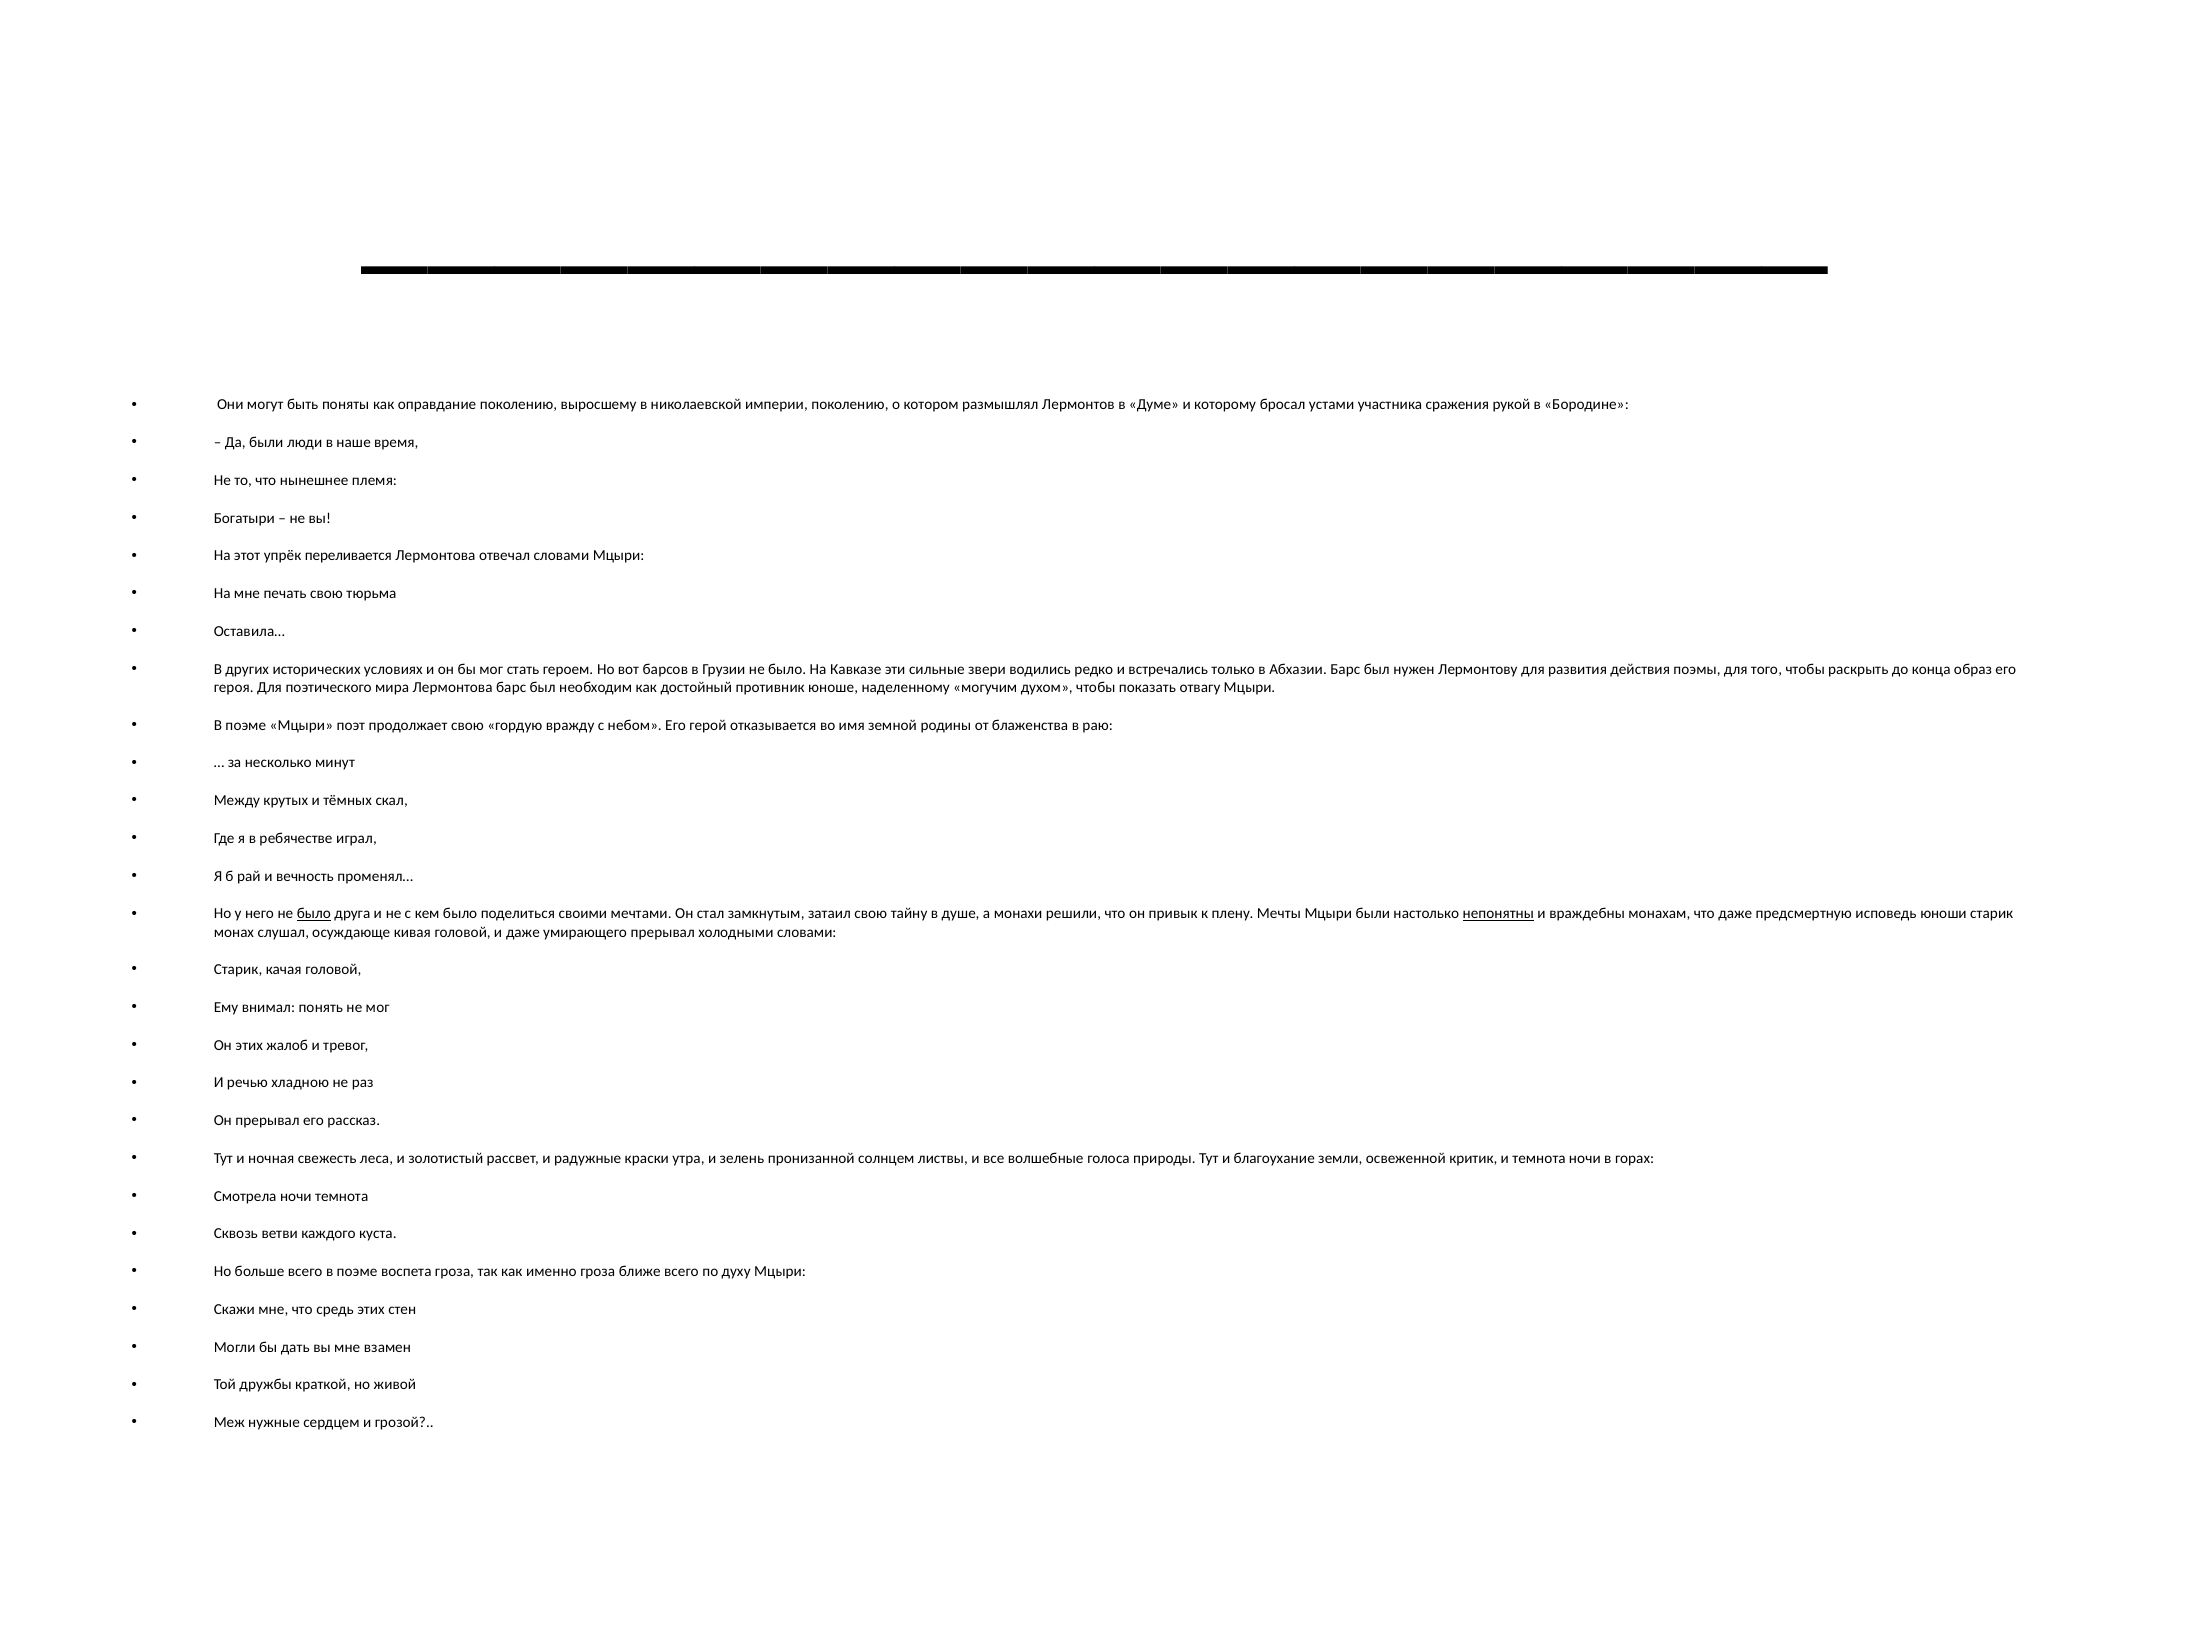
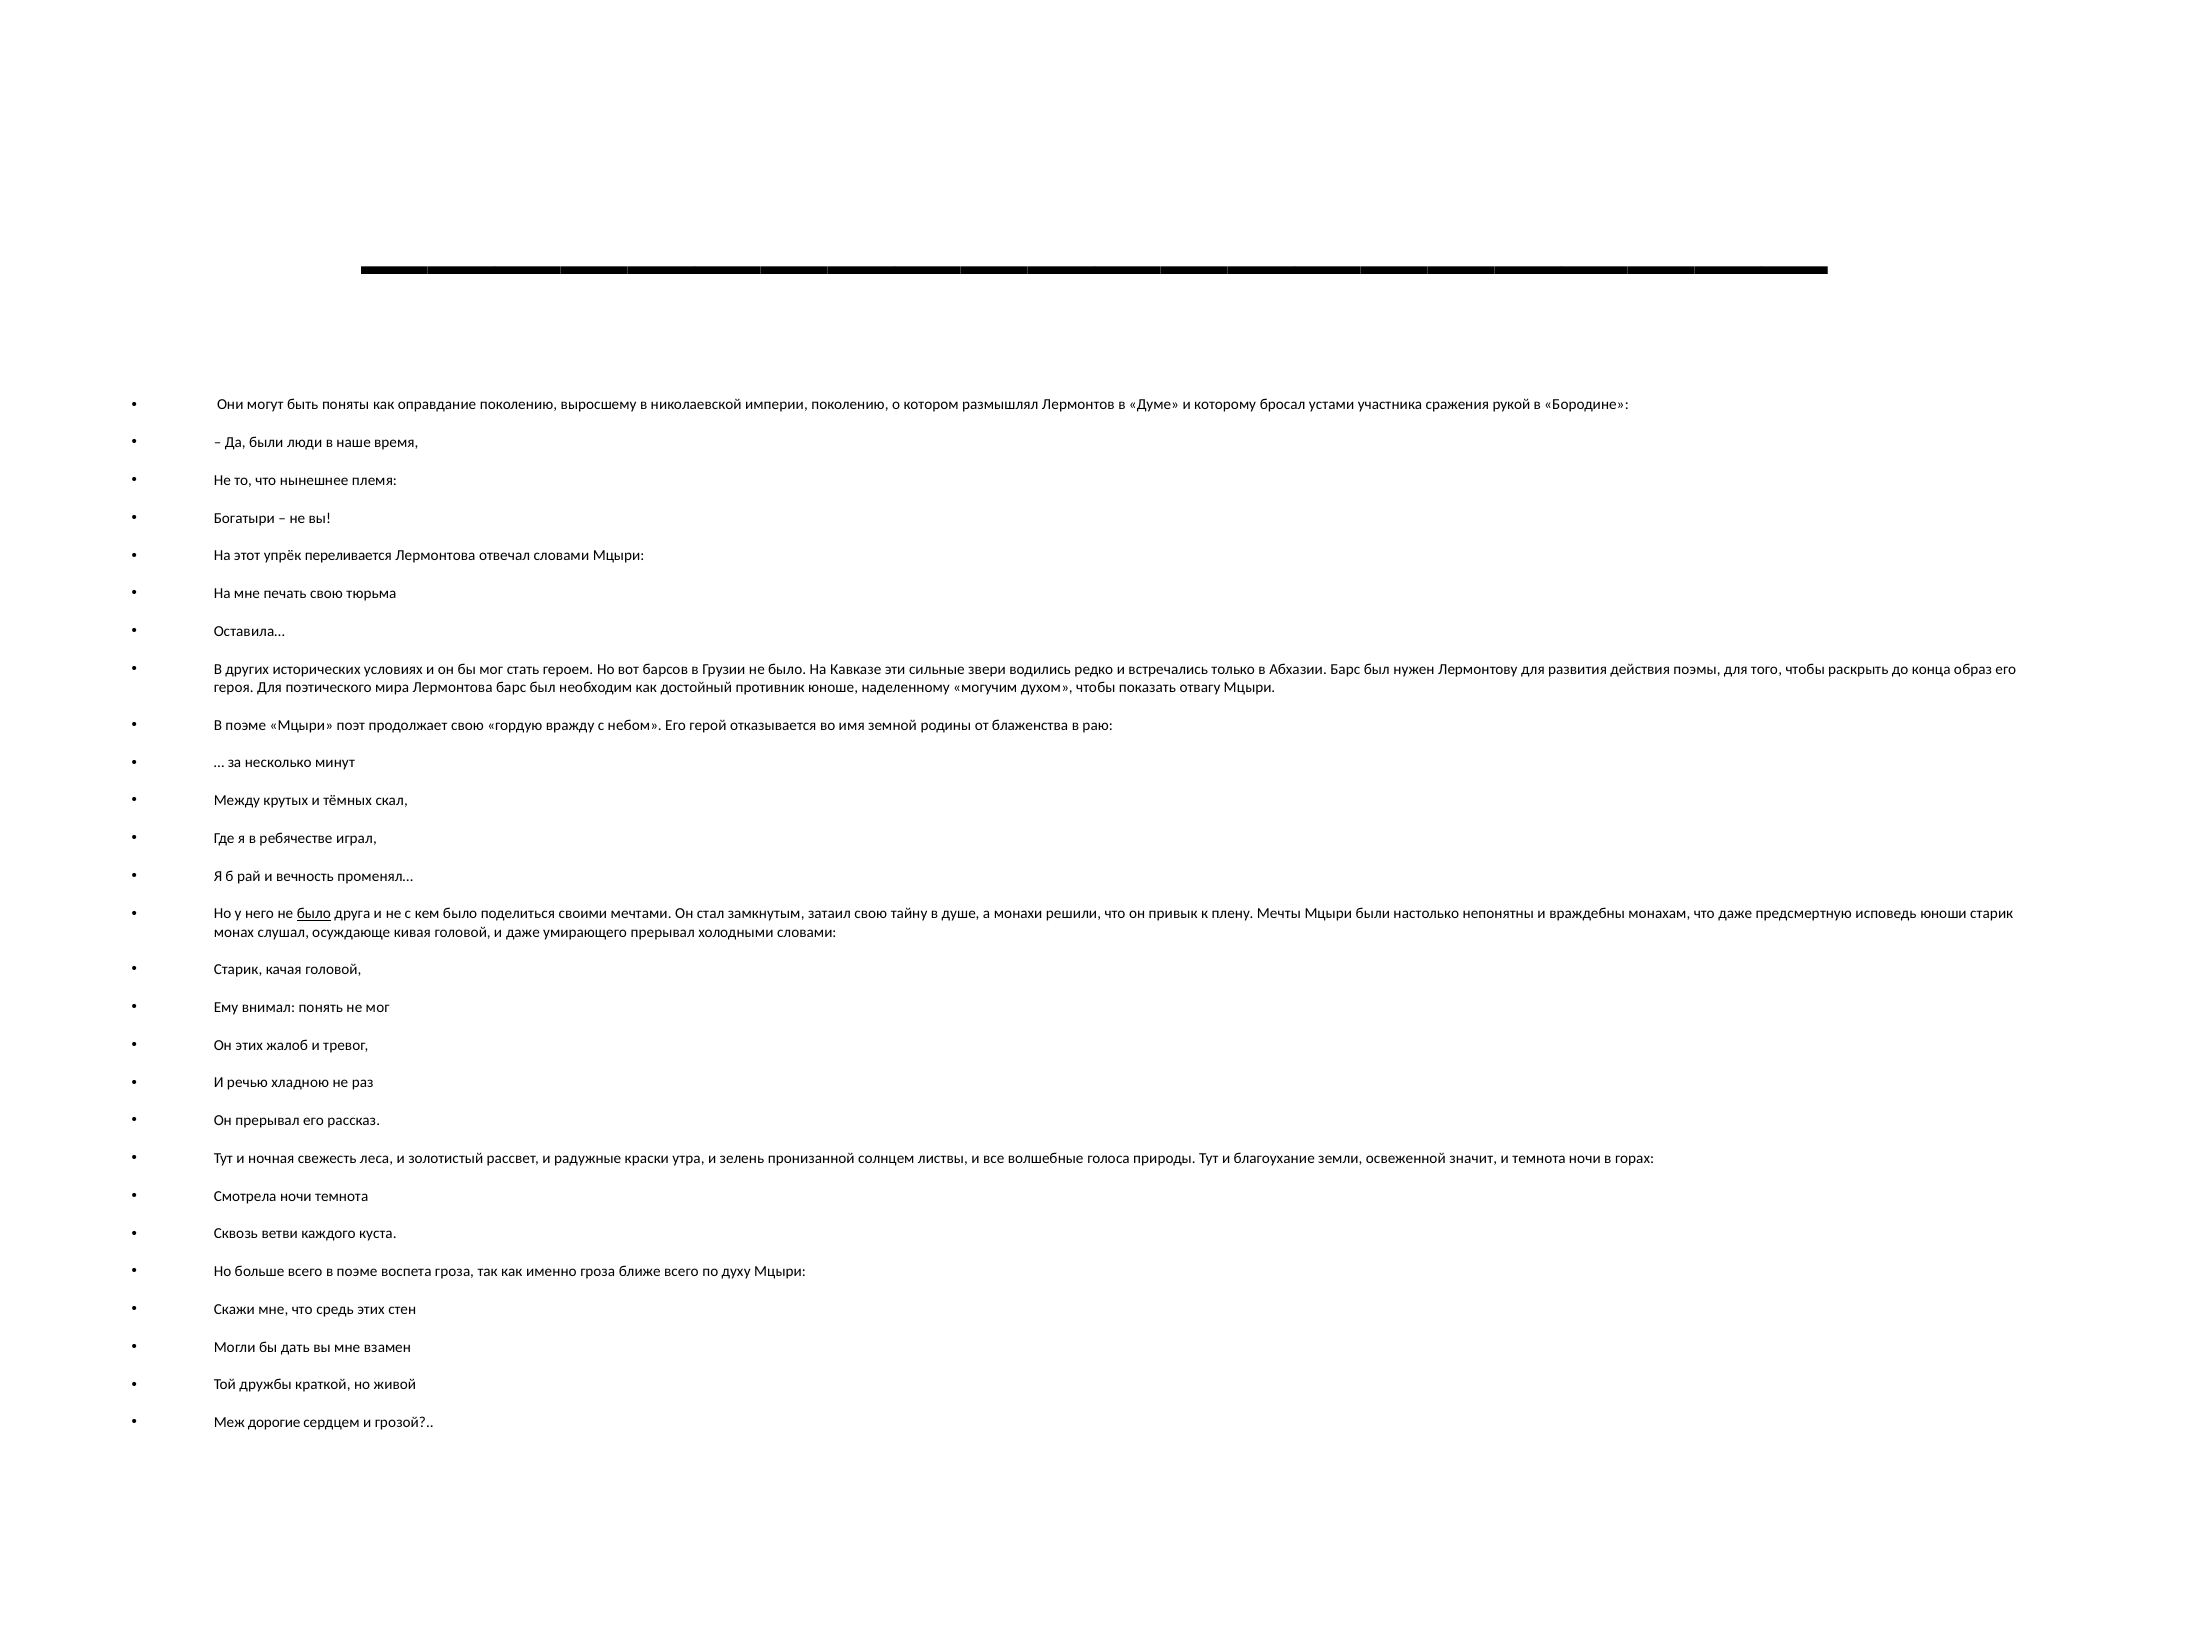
непонятны underline: present -> none
критик: критик -> значит
нужные: нужные -> дорогие
